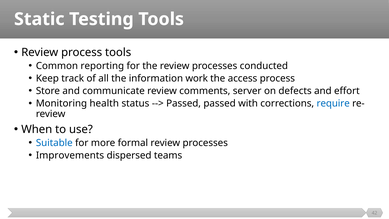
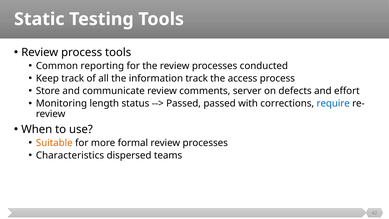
information work: work -> track
health: health -> length
Suitable colour: blue -> orange
Improvements: Improvements -> Characteristics
